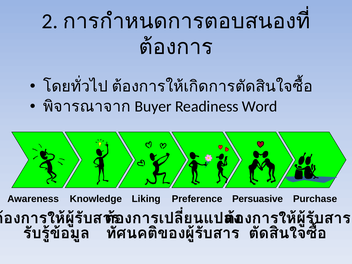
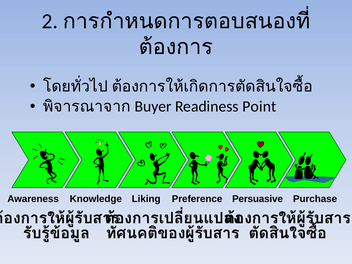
Word: Word -> Point
